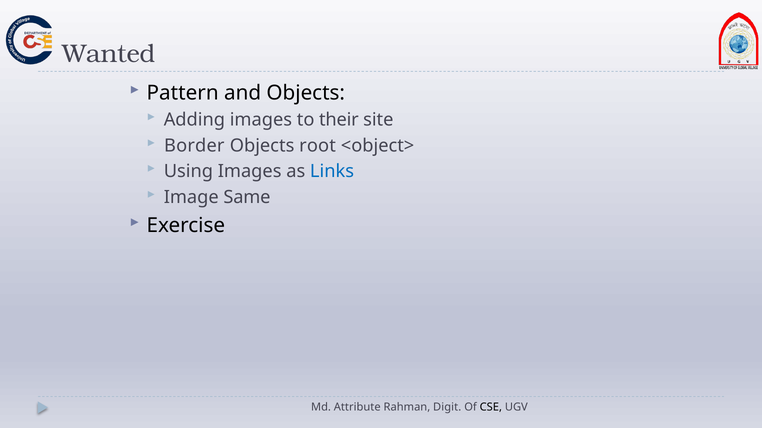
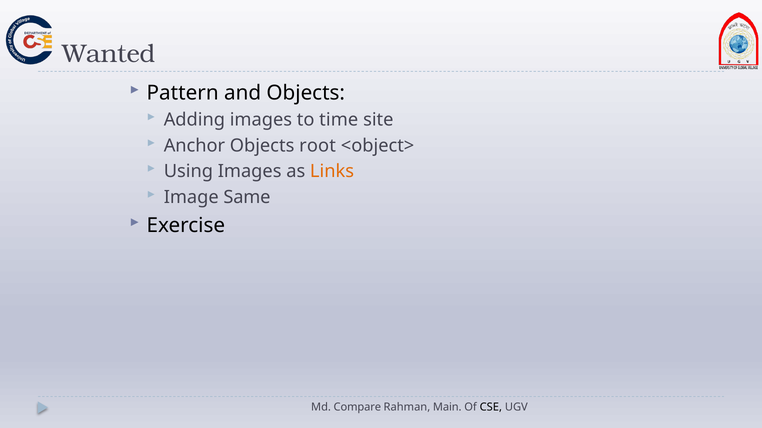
their: their -> time
Border: Border -> Anchor
Links colour: blue -> orange
Attribute: Attribute -> Compare
Digit: Digit -> Main
